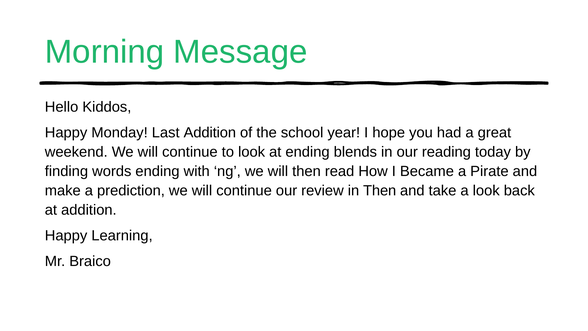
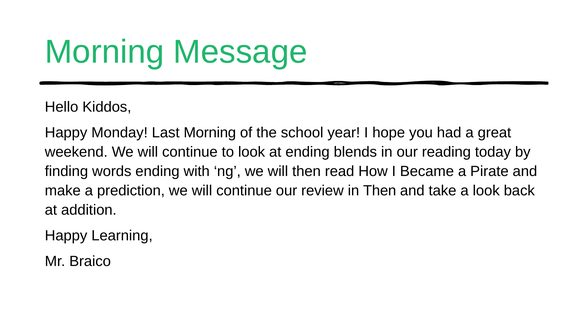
Last Addition: Addition -> Morning
